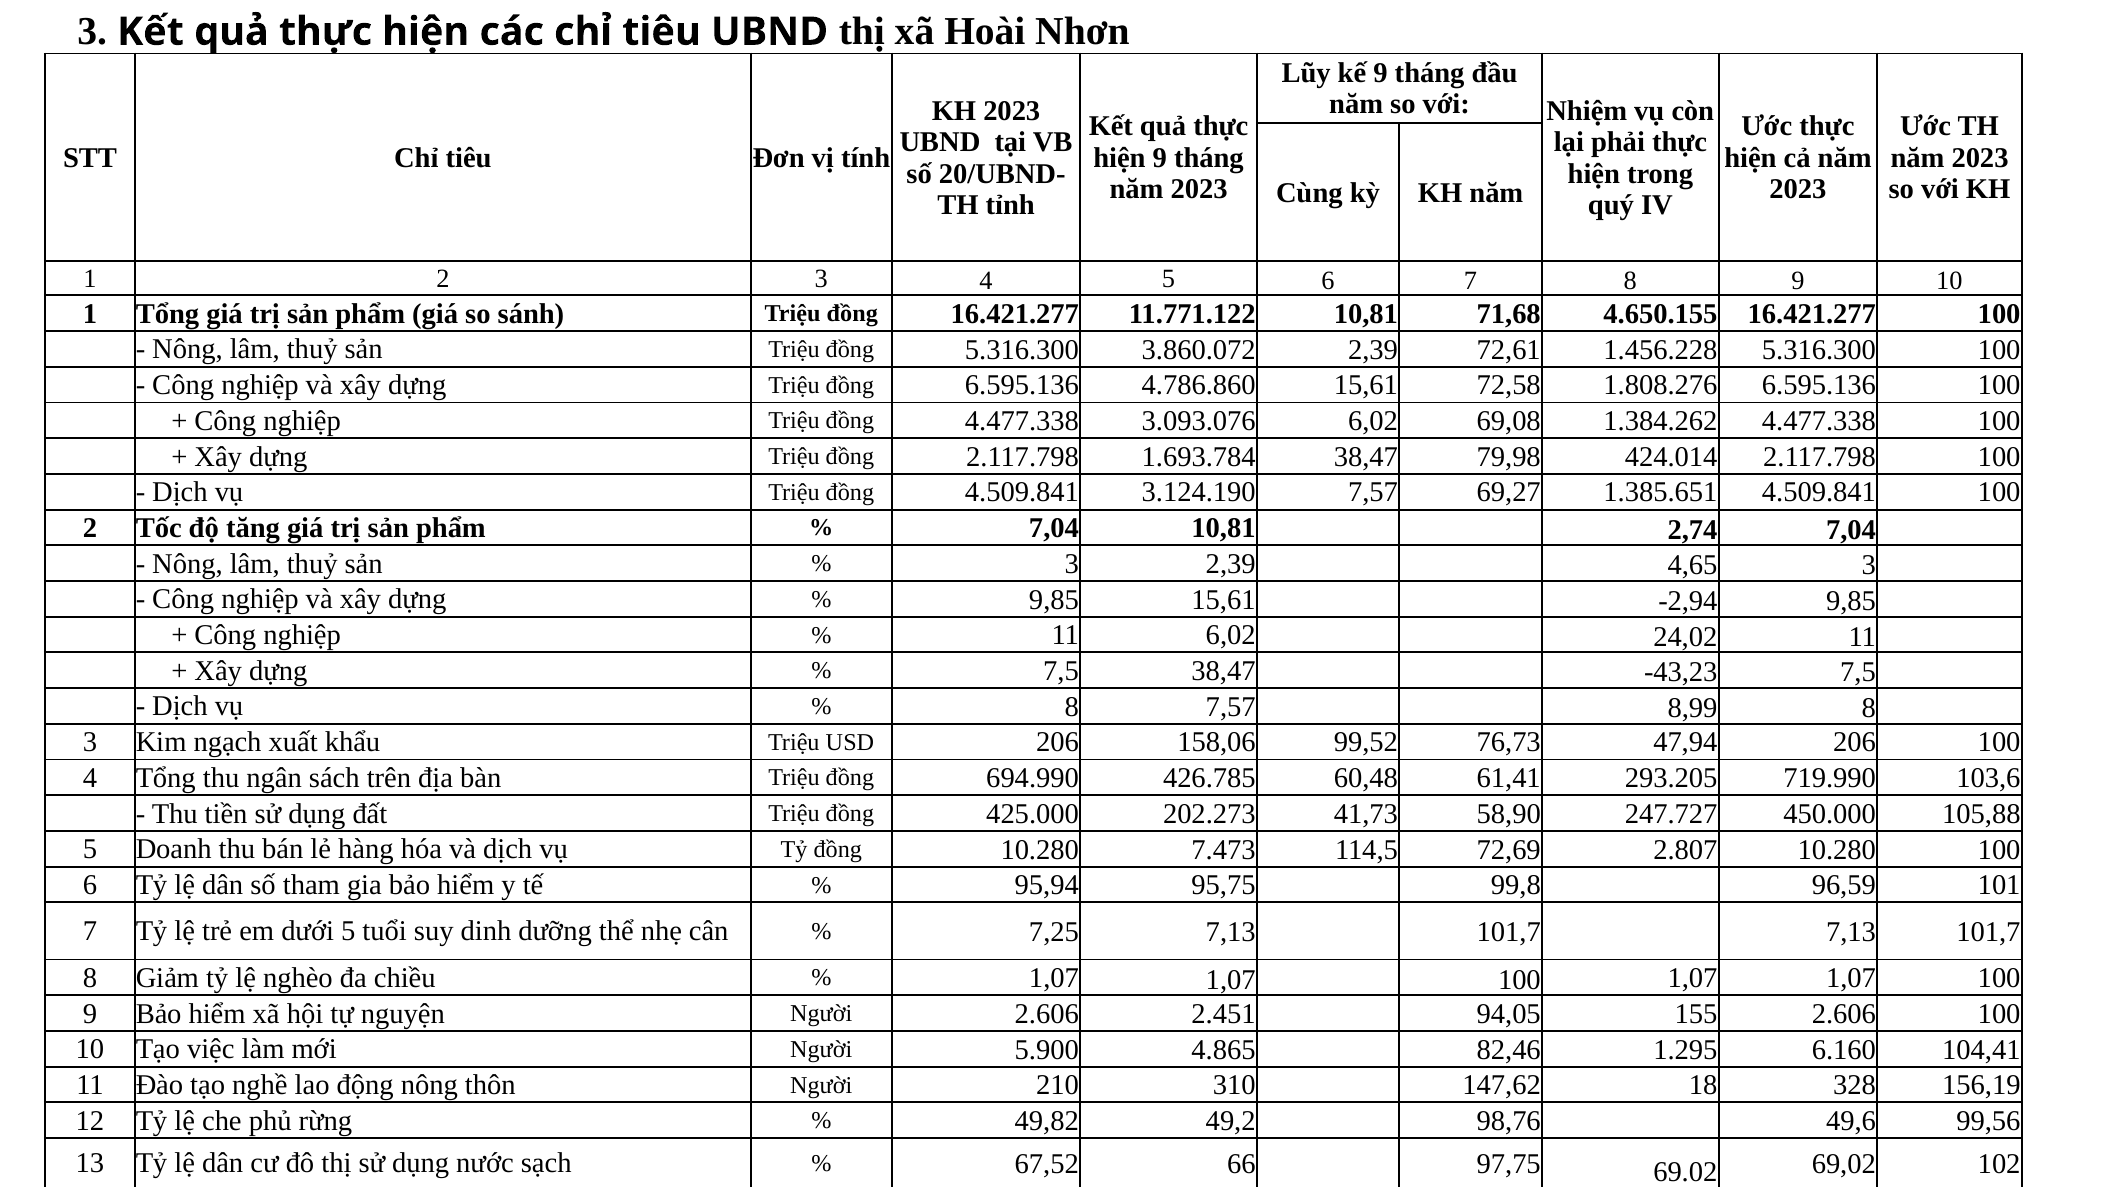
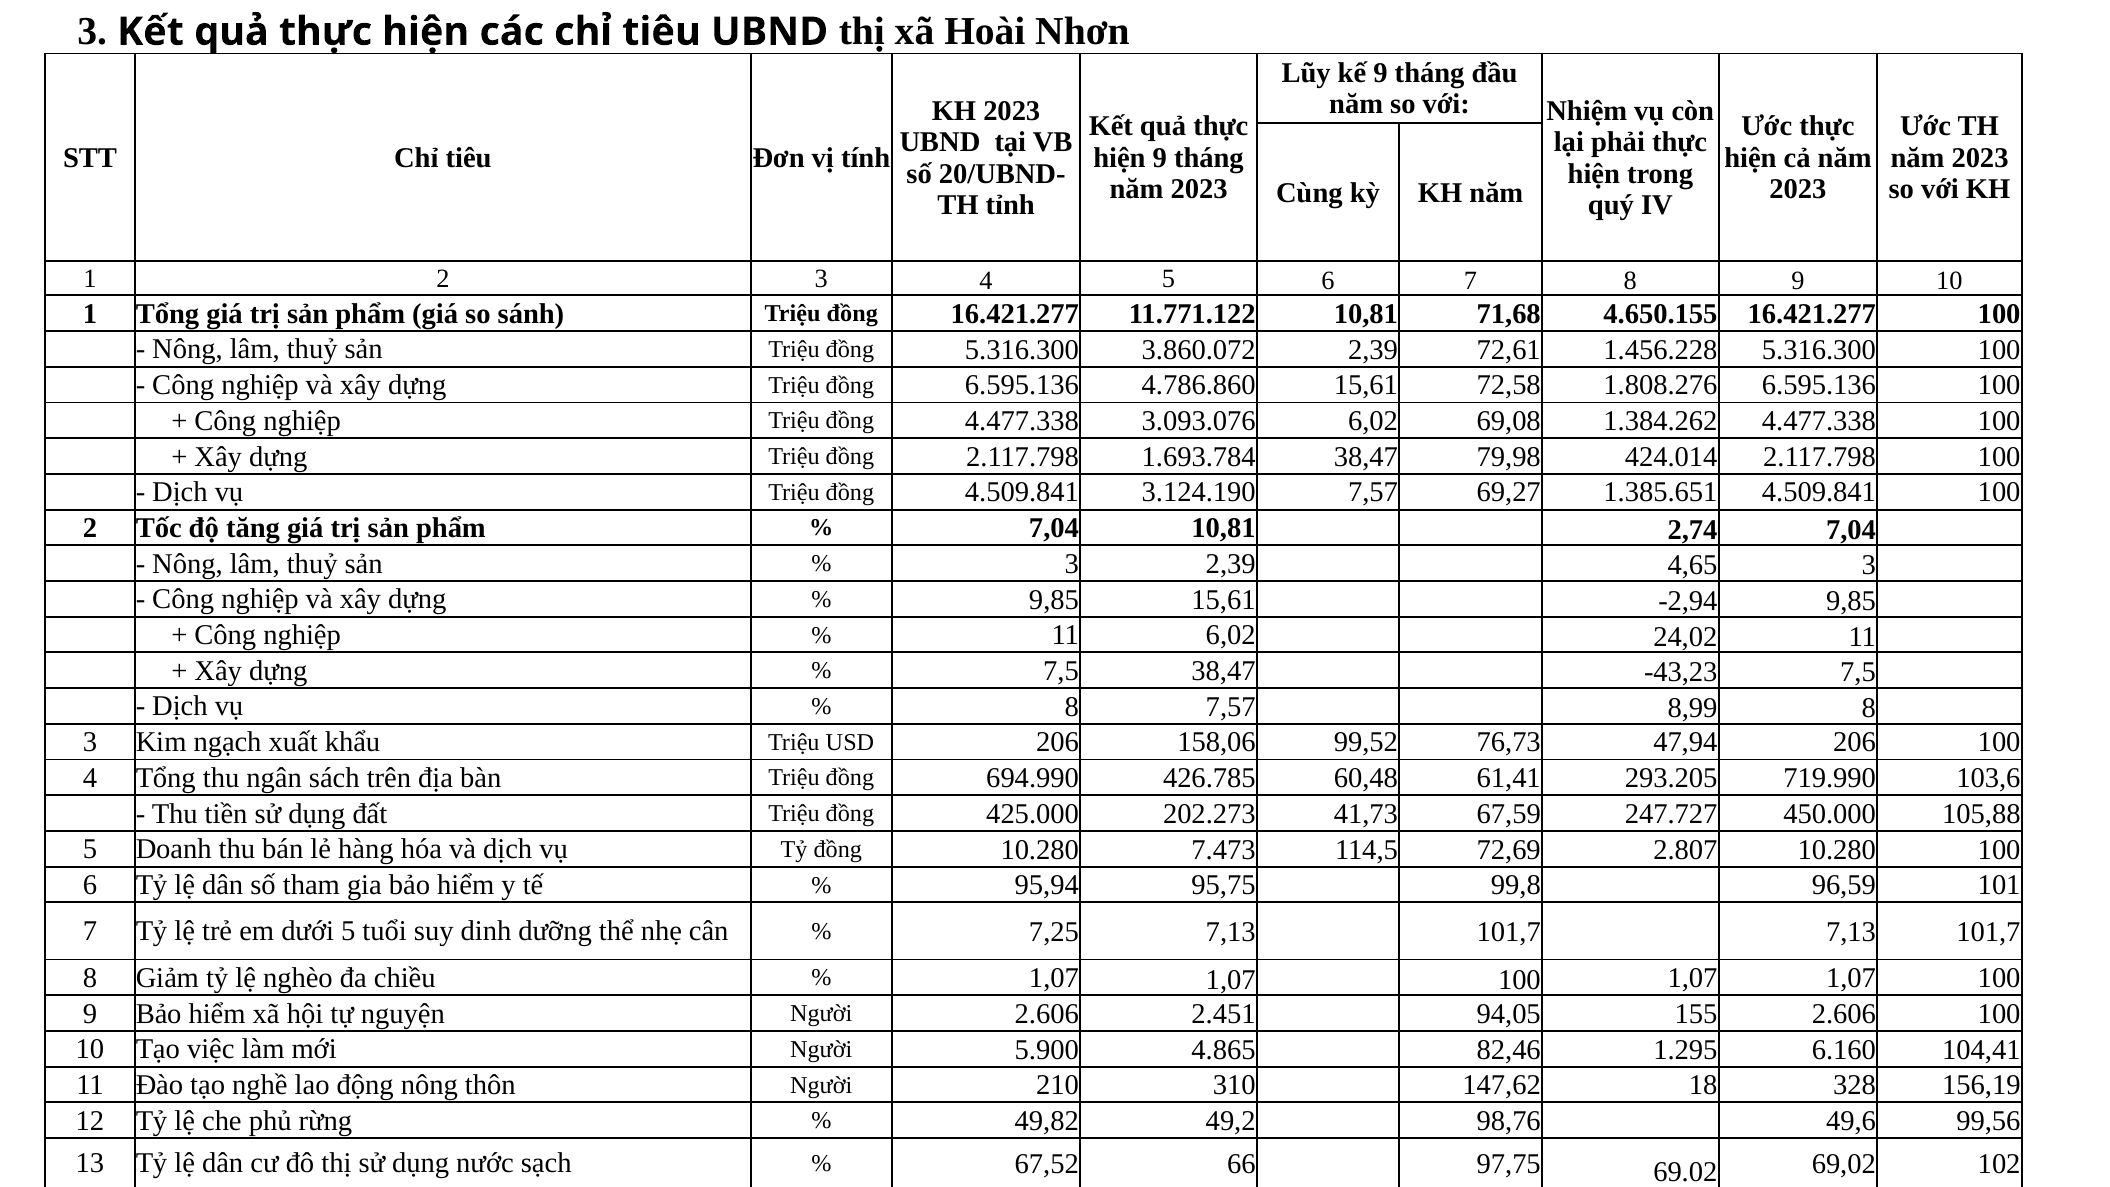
58,90: 58,90 -> 67,59
